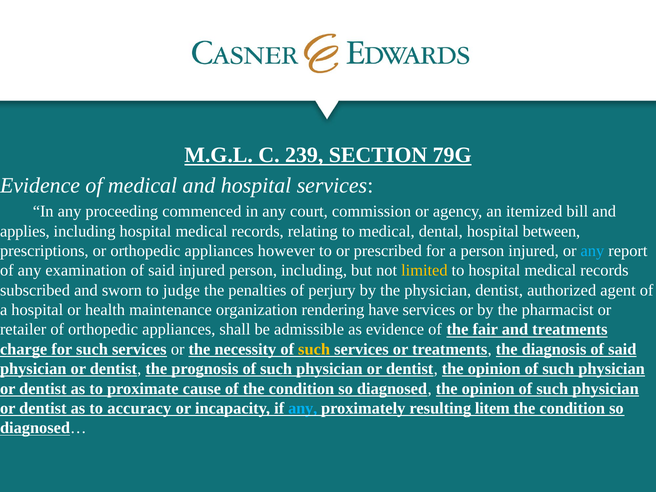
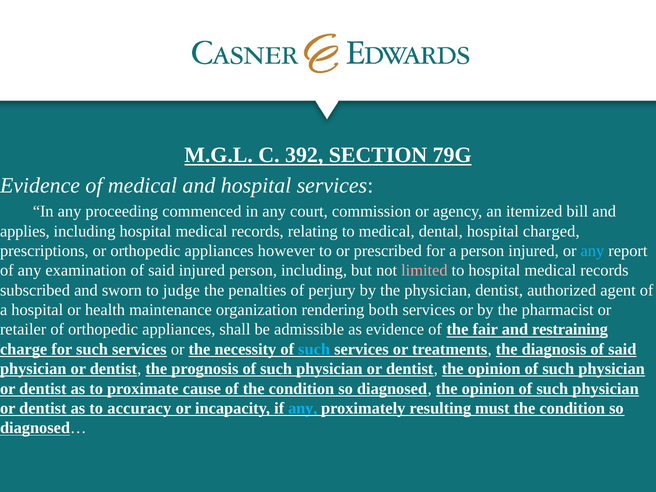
239: 239 -> 392
between: between -> charged
limited colour: yellow -> pink
have: have -> both
and treatments: treatments -> restraining
such at (314, 349) colour: yellow -> light blue
litem: litem -> must
